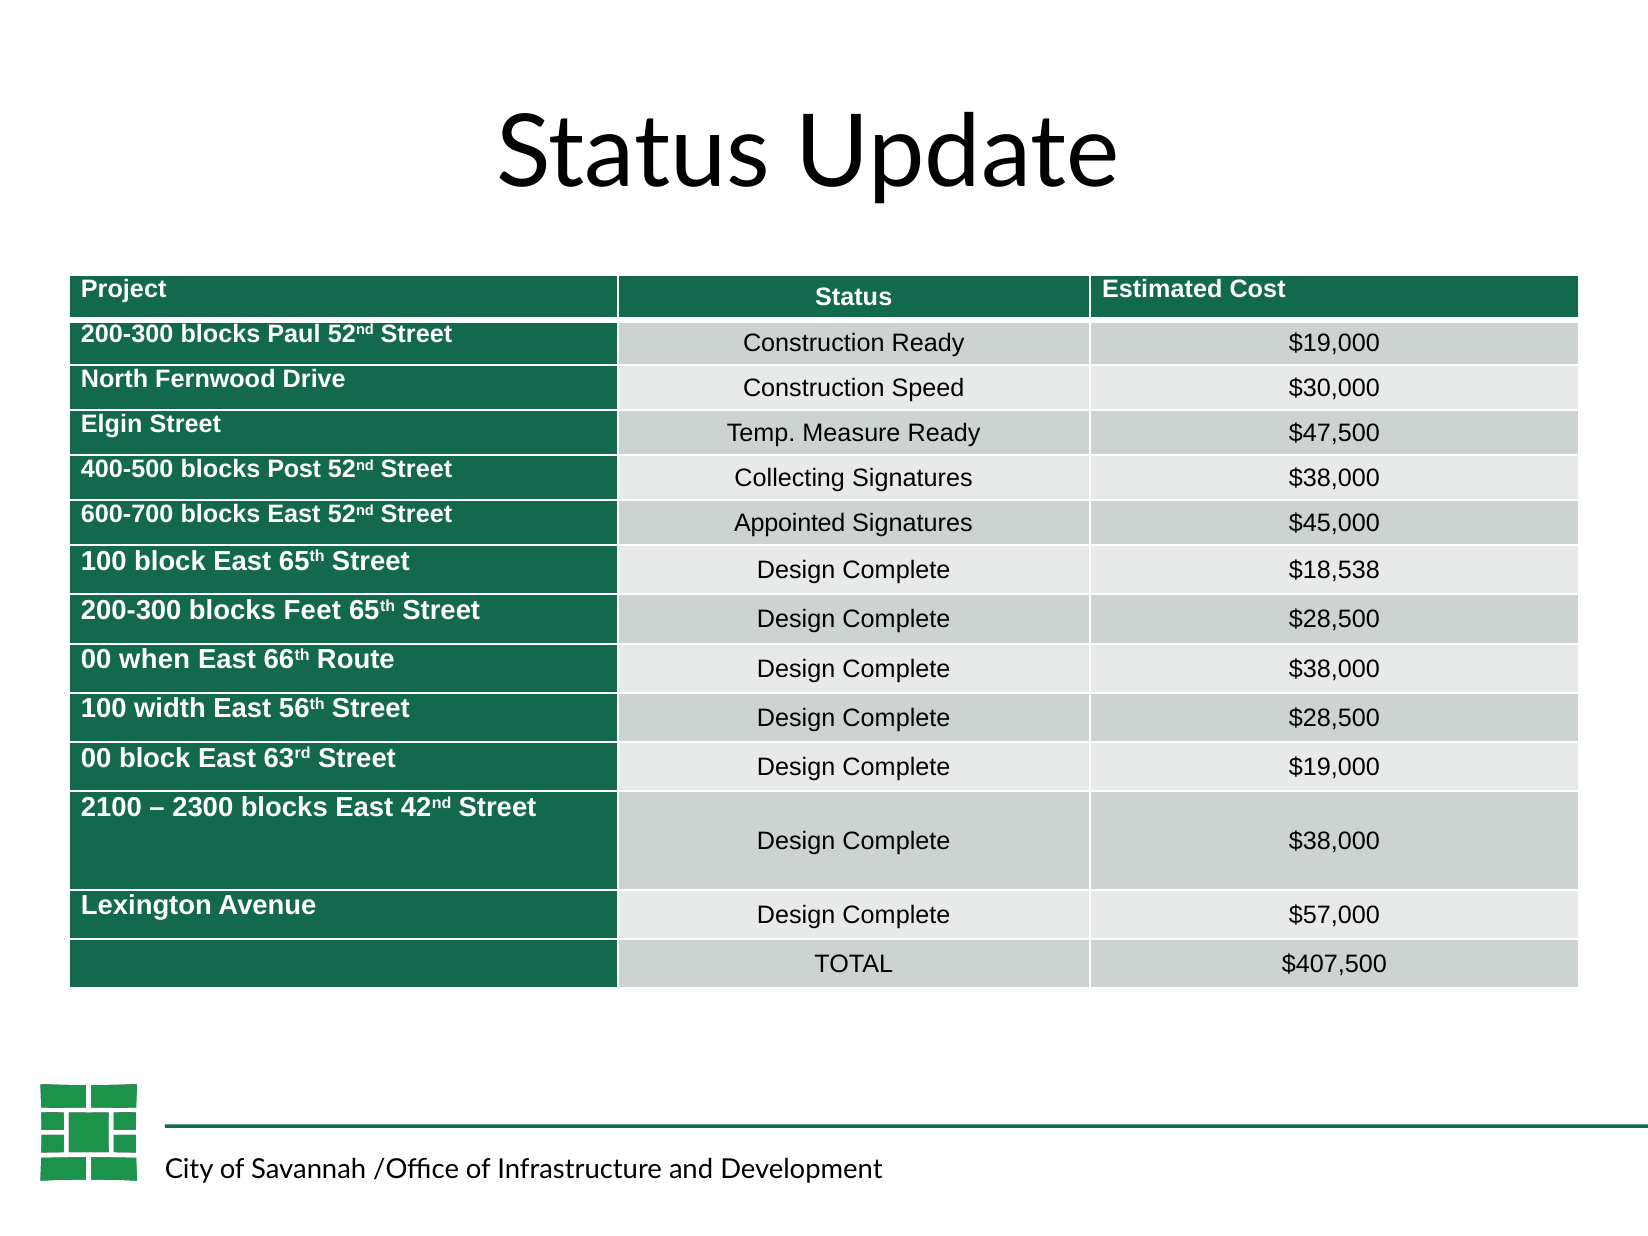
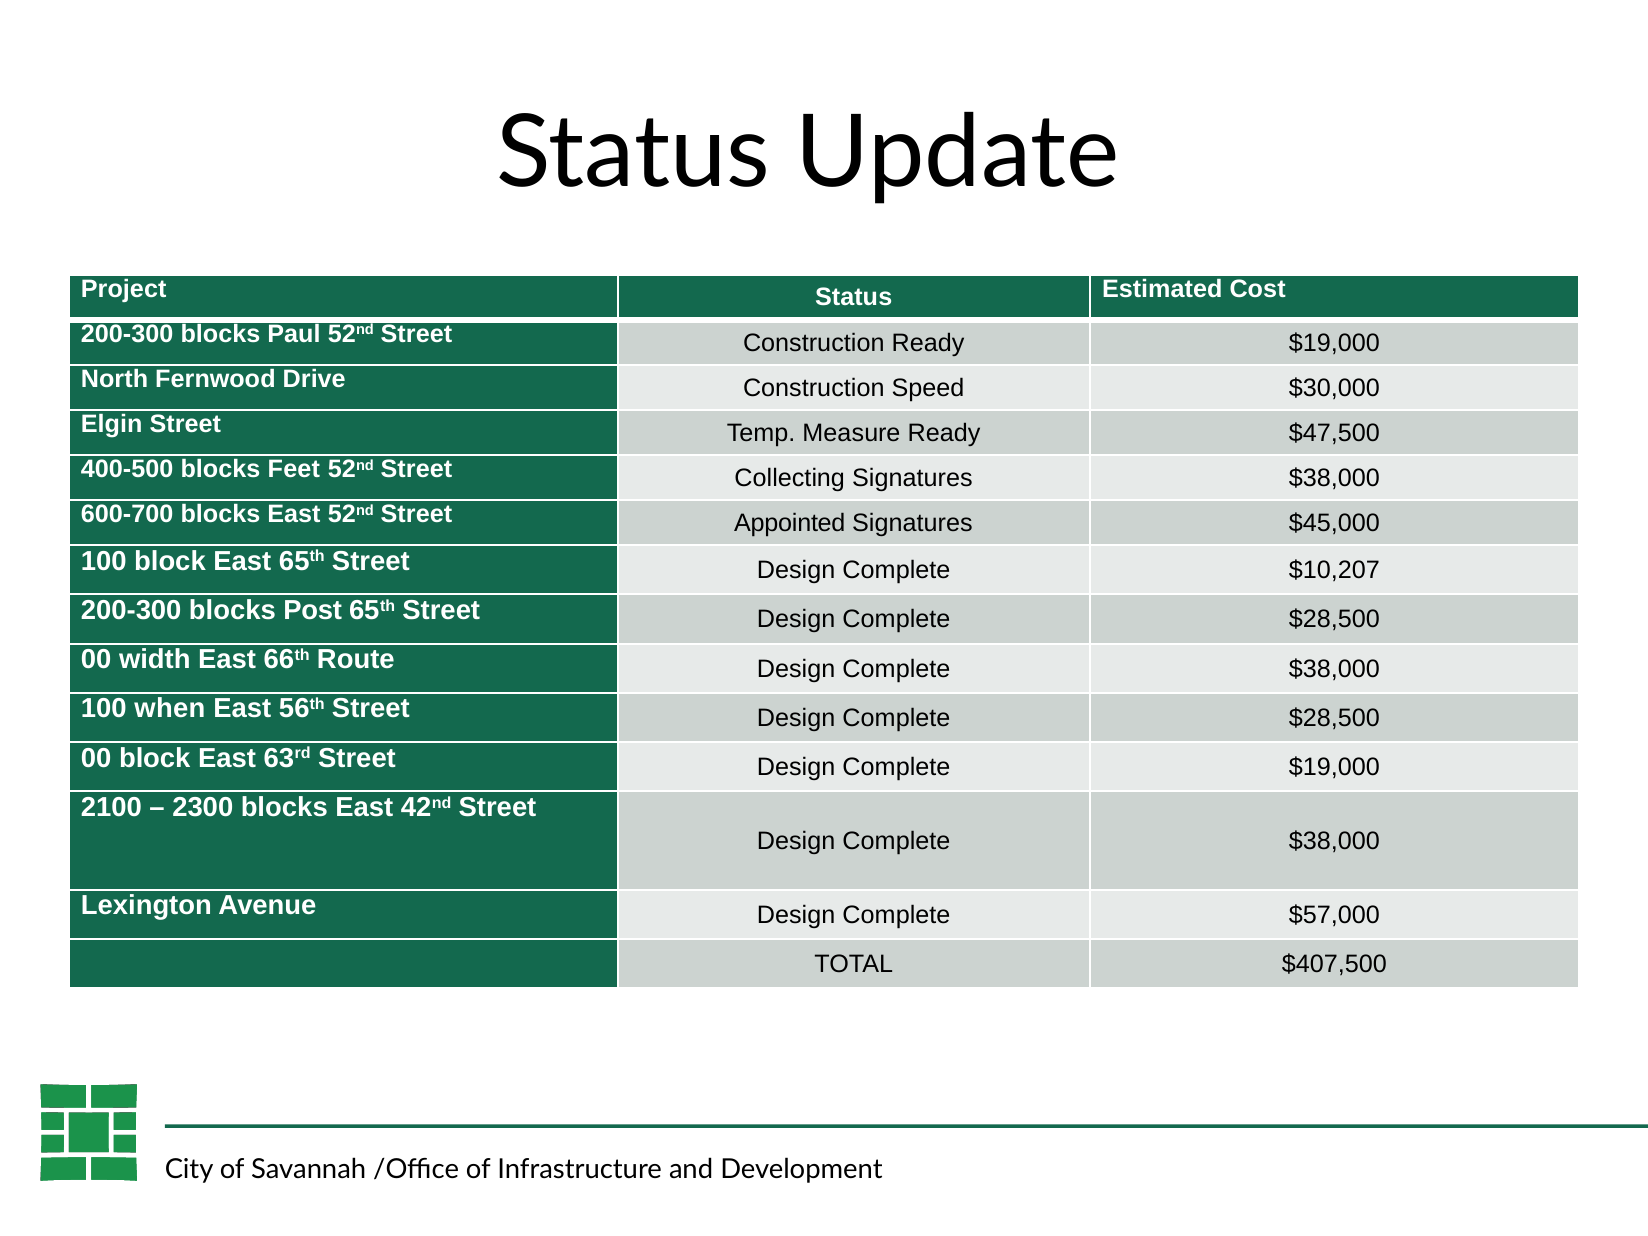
Post: Post -> Feet
$18,538: $18,538 -> $10,207
Feet: Feet -> Post
when: when -> width
width: width -> when
